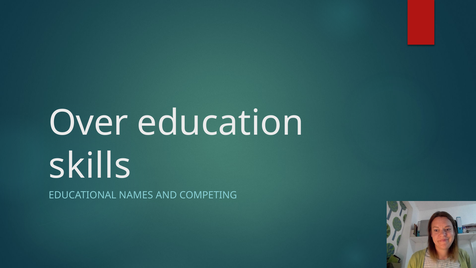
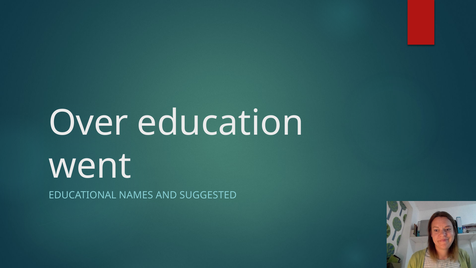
skills: skills -> went
COMPETING: COMPETING -> SUGGESTED
